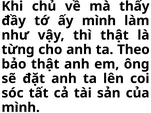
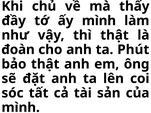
từng: từng -> đoàn
Theo: Theo -> Phút
